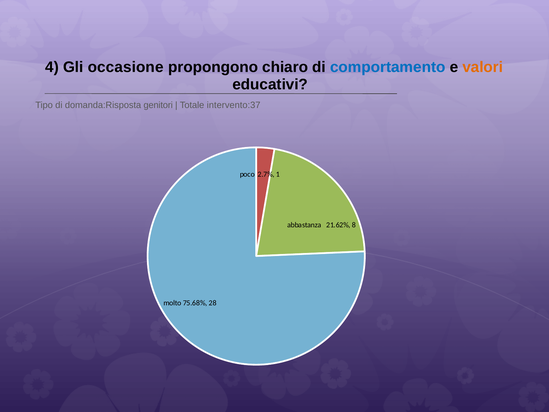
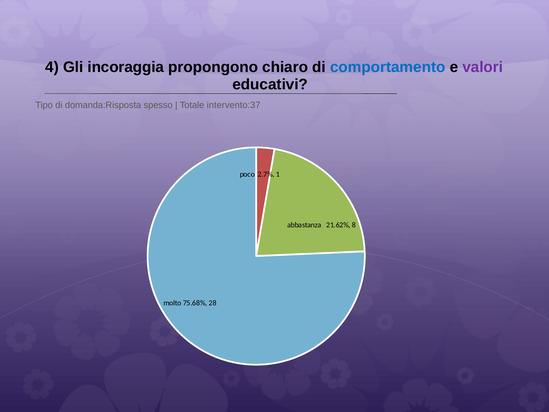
occasione: occasione -> incoraggia
valori colour: orange -> purple
genitori: genitori -> spesso
